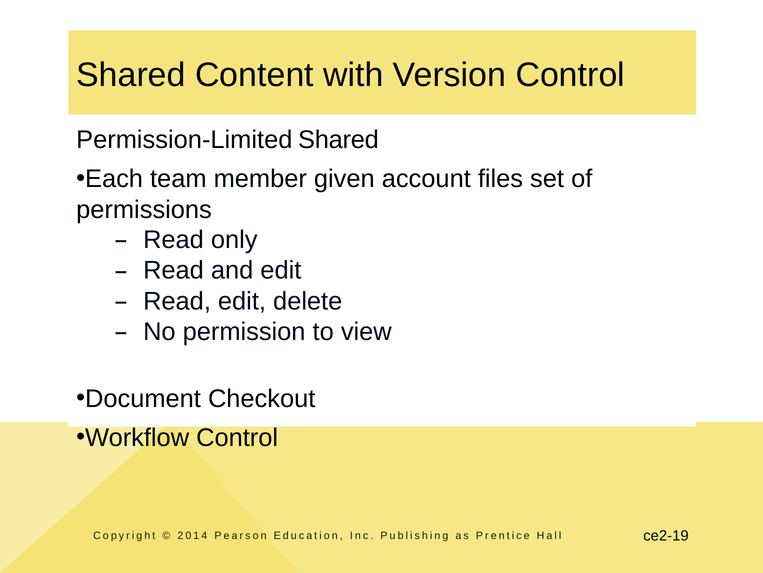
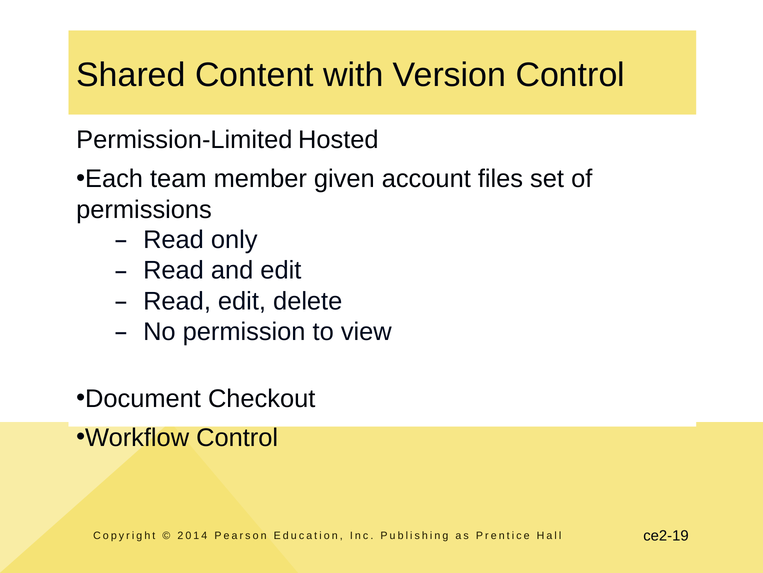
Permission-Limited Shared: Shared -> Hosted
